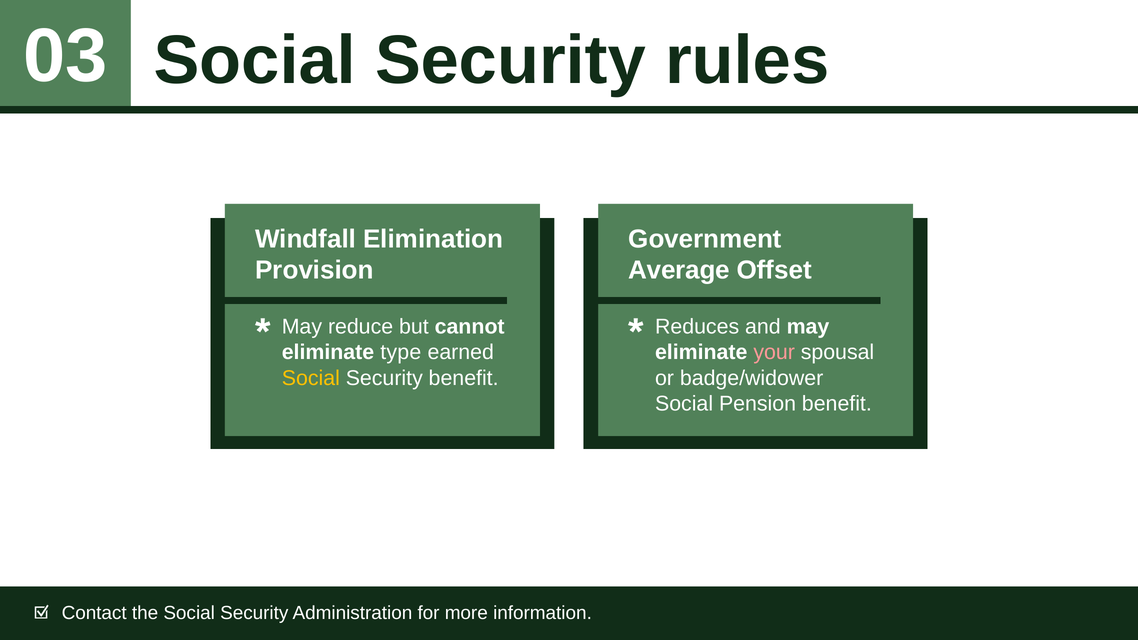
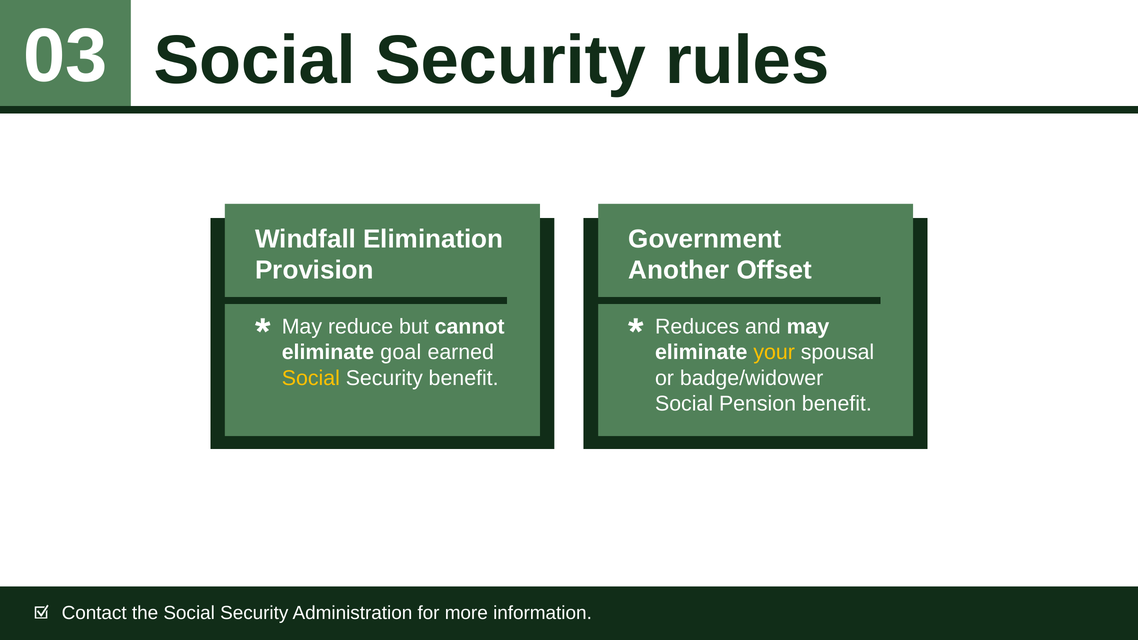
Average: Average -> Another
type: type -> goal
your colour: pink -> yellow
